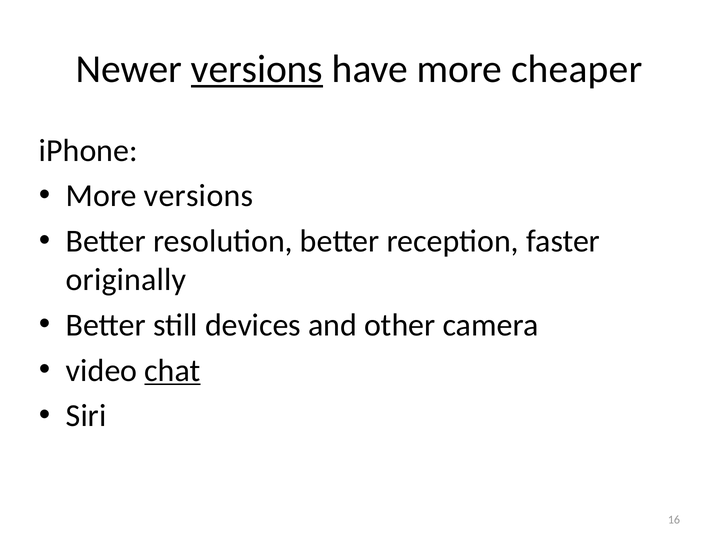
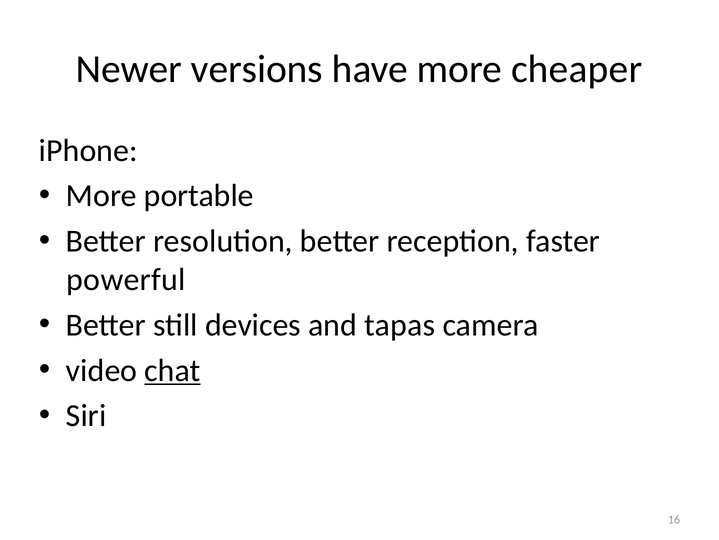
versions at (257, 69) underline: present -> none
More versions: versions -> portable
originally: originally -> powerful
other: other -> tapas
